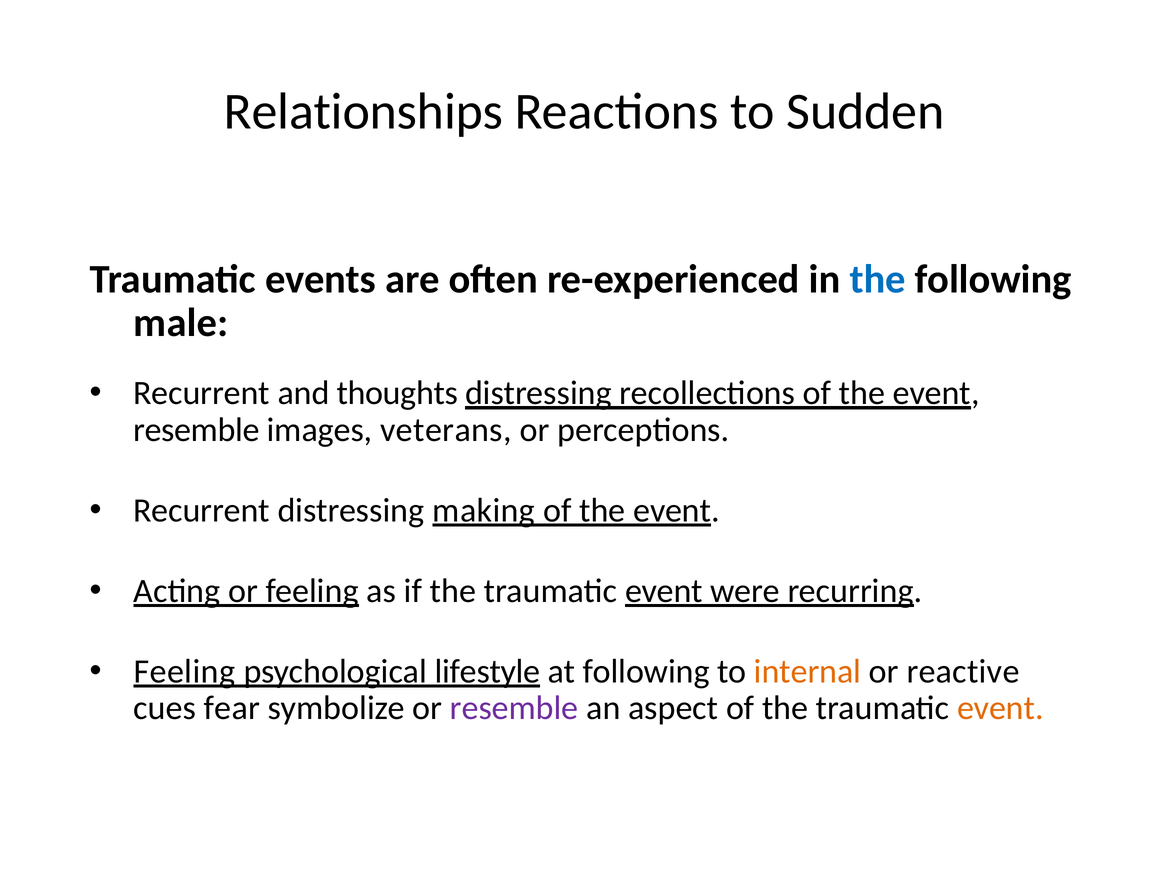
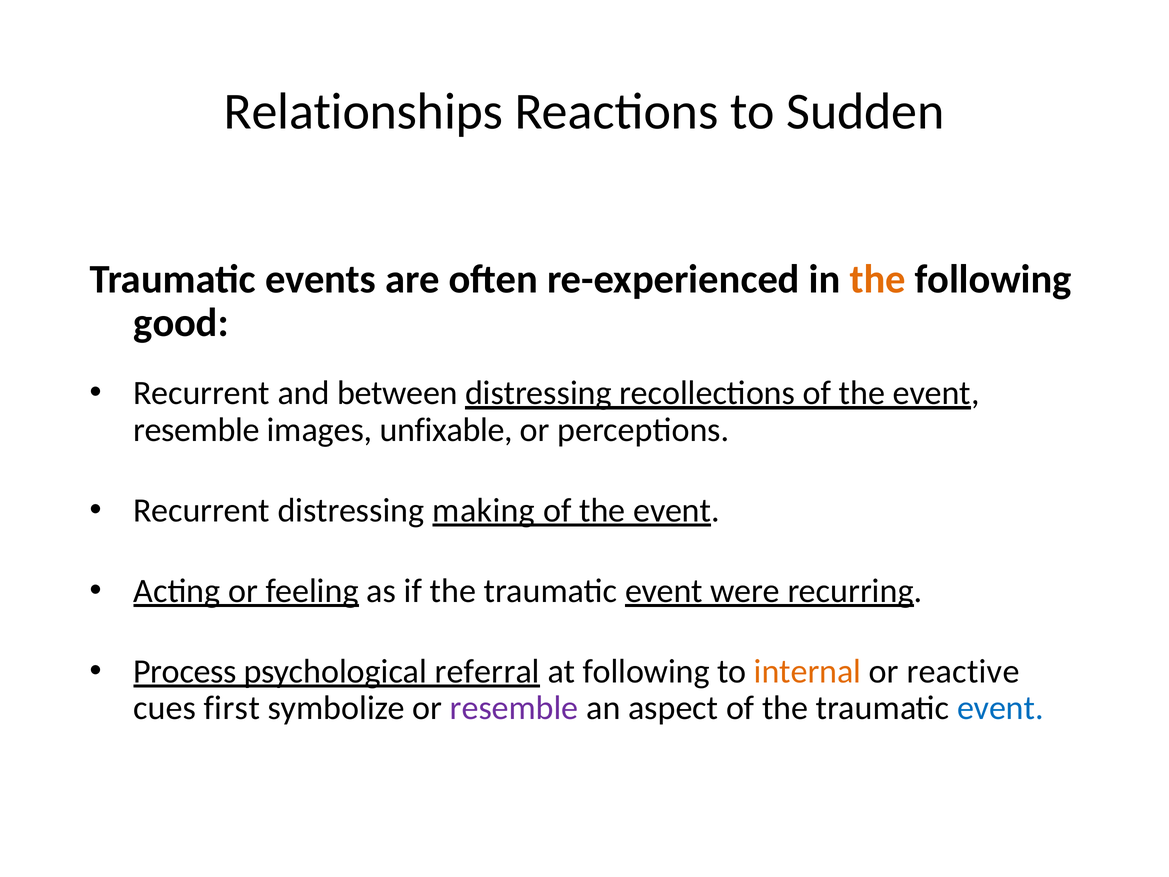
the at (878, 279) colour: blue -> orange
male: male -> good
thoughts: thoughts -> between
veterans: veterans -> unfixable
Feeling at (184, 671): Feeling -> Process
lifestyle: lifestyle -> referral
fear: fear -> first
event at (1000, 708) colour: orange -> blue
